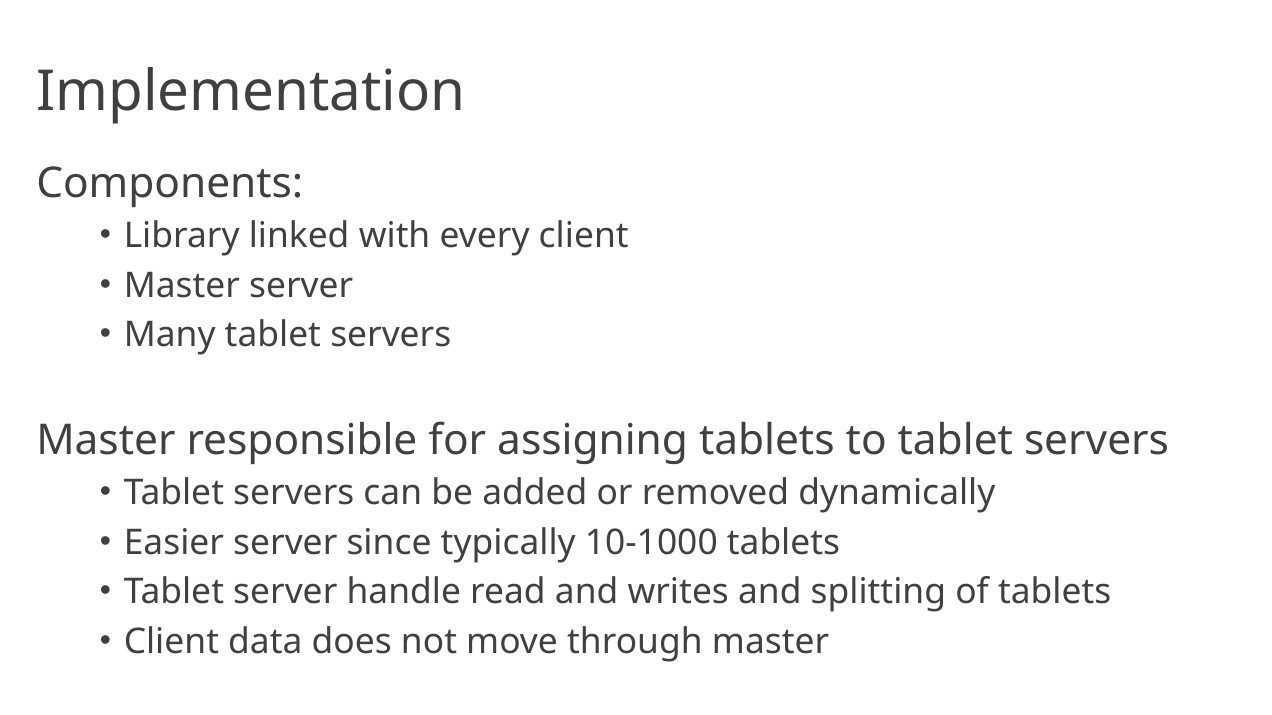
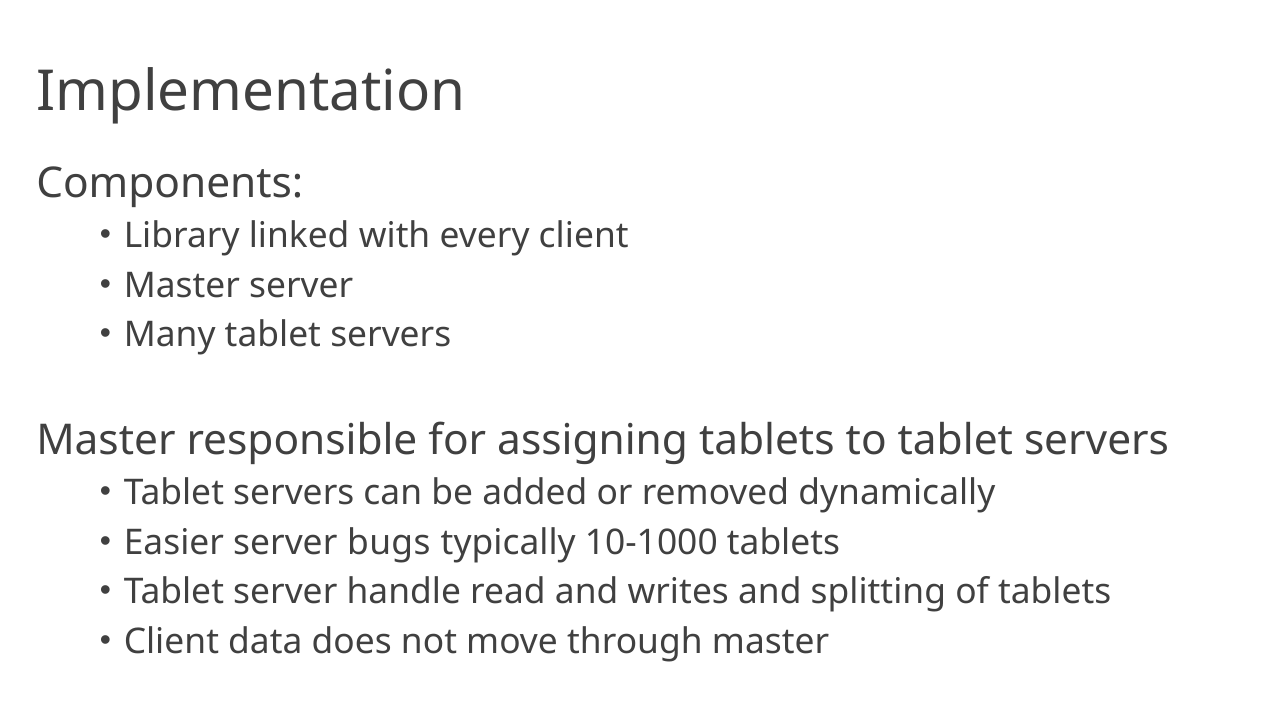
since: since -> bugs
